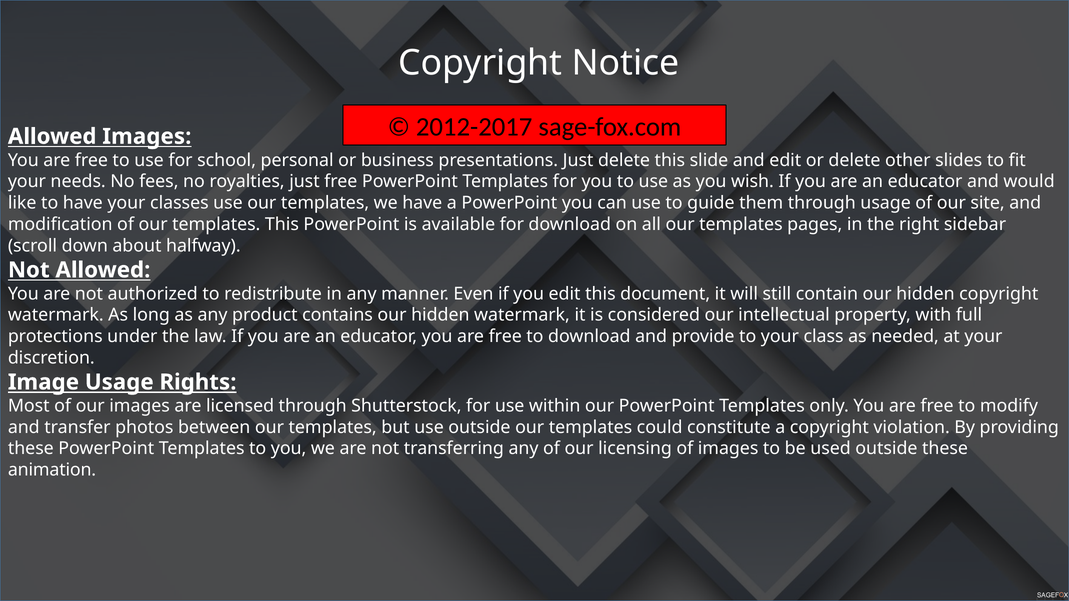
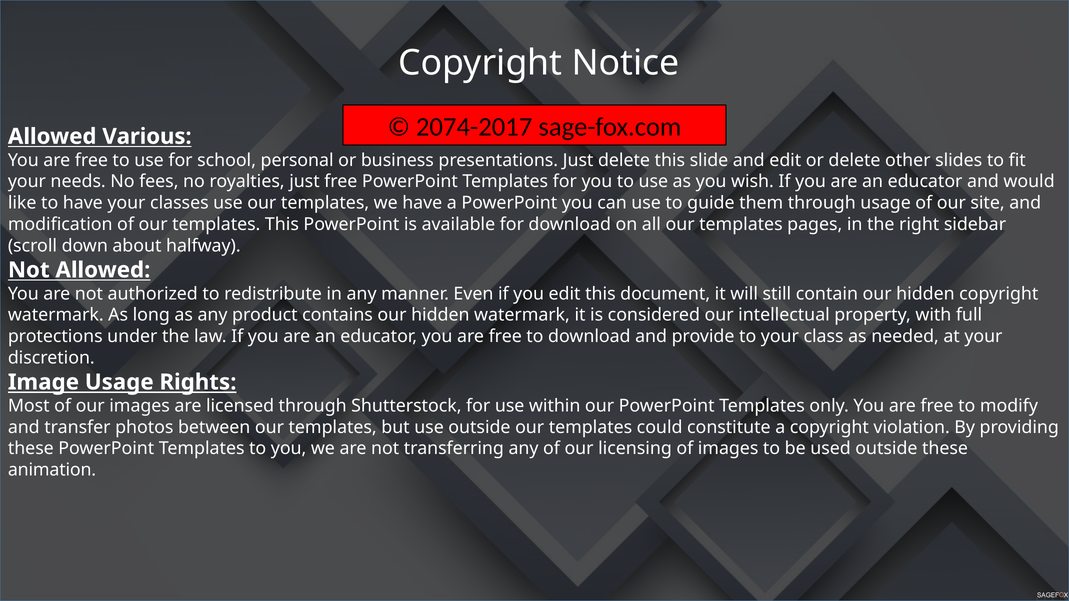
2012-2017: 2012-2017 -> 2074-2017
Allowed Images: Images -> Various
